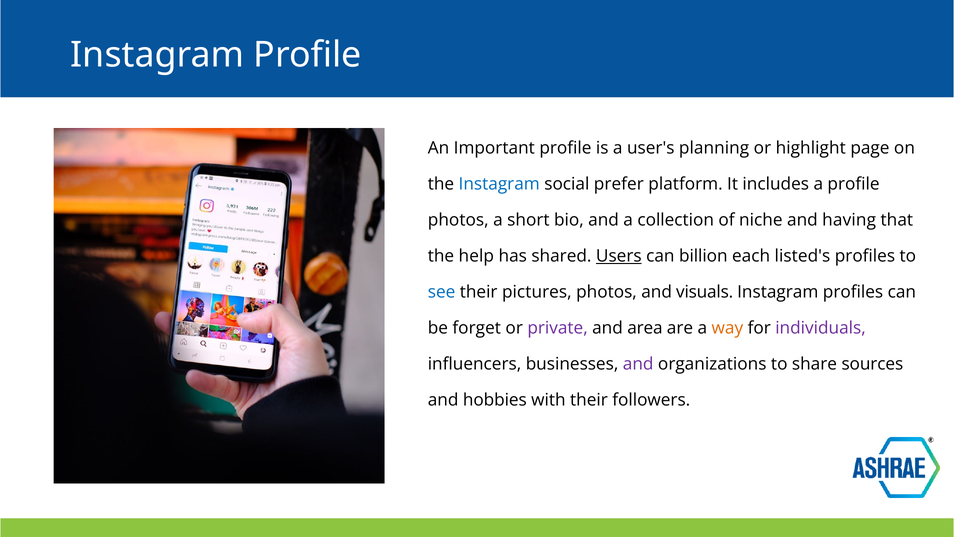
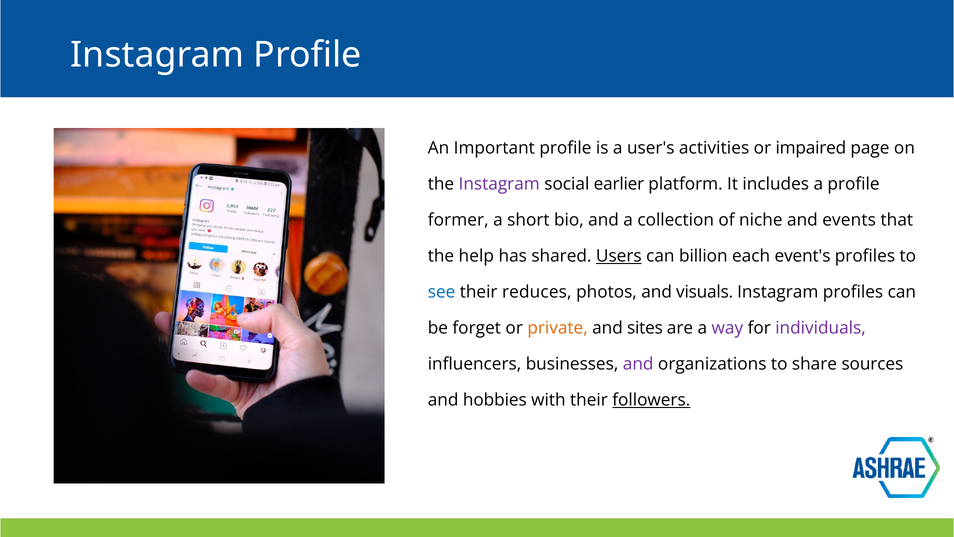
planning: planning -> activities
highlight: highlight -> impaired
Instagram at (499, 184) colour: blue -> purple
prefer: prefer -> earlier
photos at (458, 220): photos -> former
having: having -> events
listed's: listed's -> event's
pictures: pictures -> reduces
private colour: purple -> orange
area: area -> sites
way colour: orange -> purple
followers underline: none -> present
